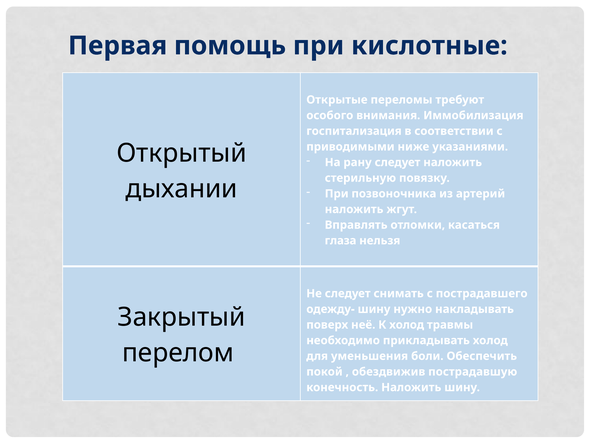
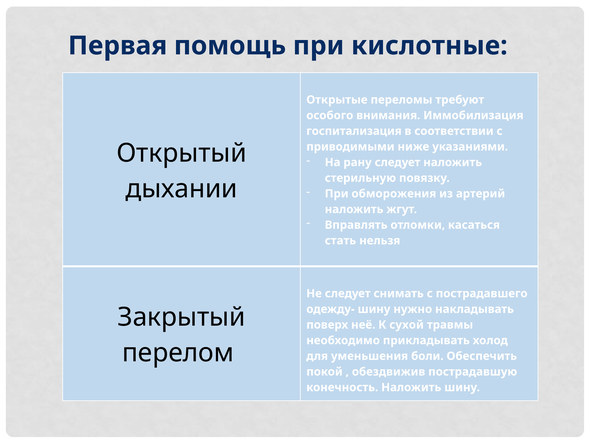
позвоночника: позвоночника -> обморожения
глаза: глаза -> стать
К холод: холод -> сухой
